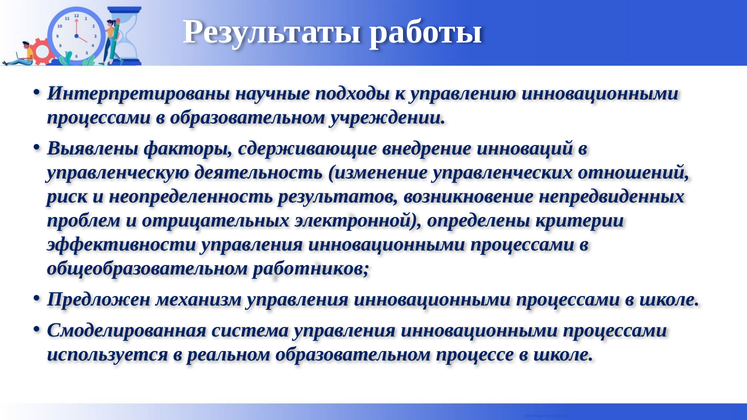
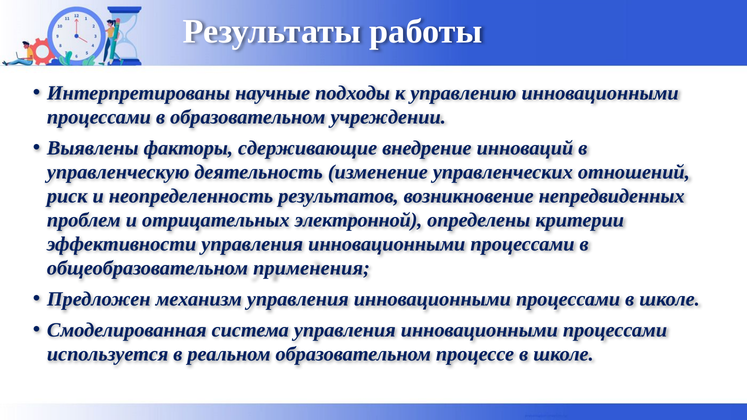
работников: работников -> применения
